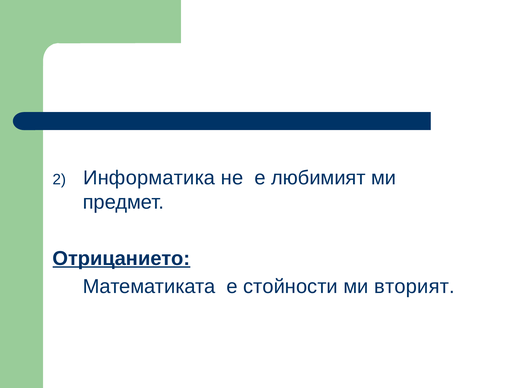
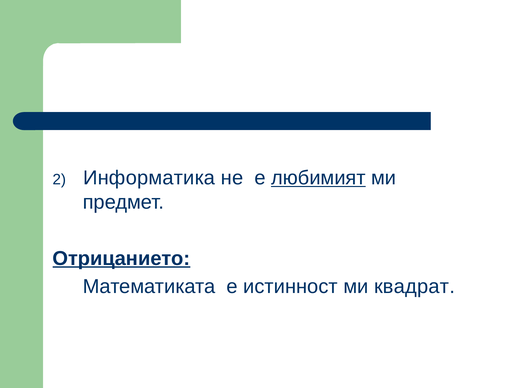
любимият underline: none -> present
стойности: стойности -> истинност
вторият: вторият -> квадрат
